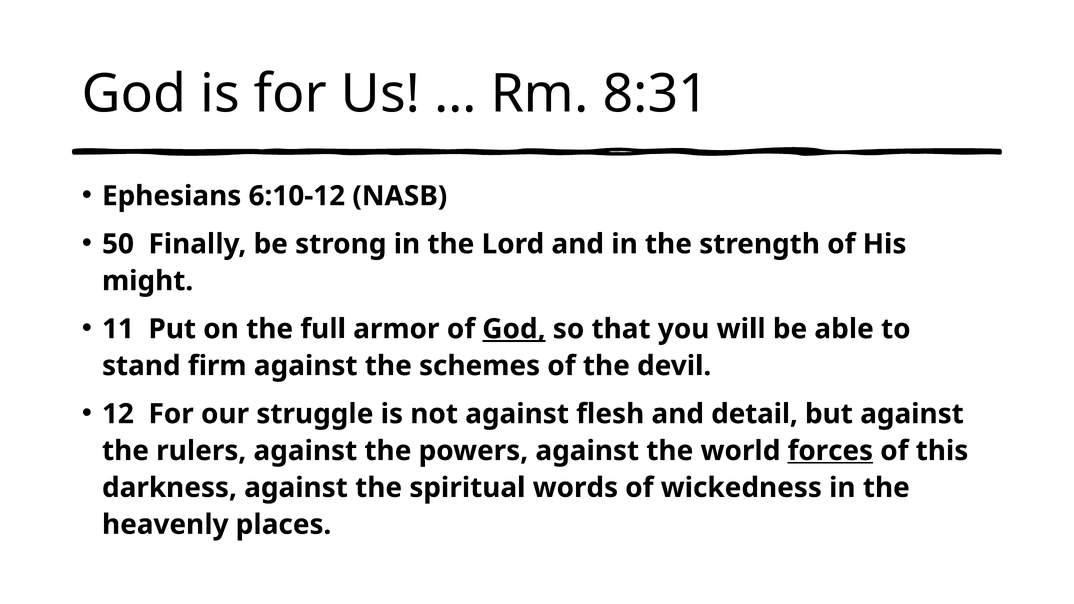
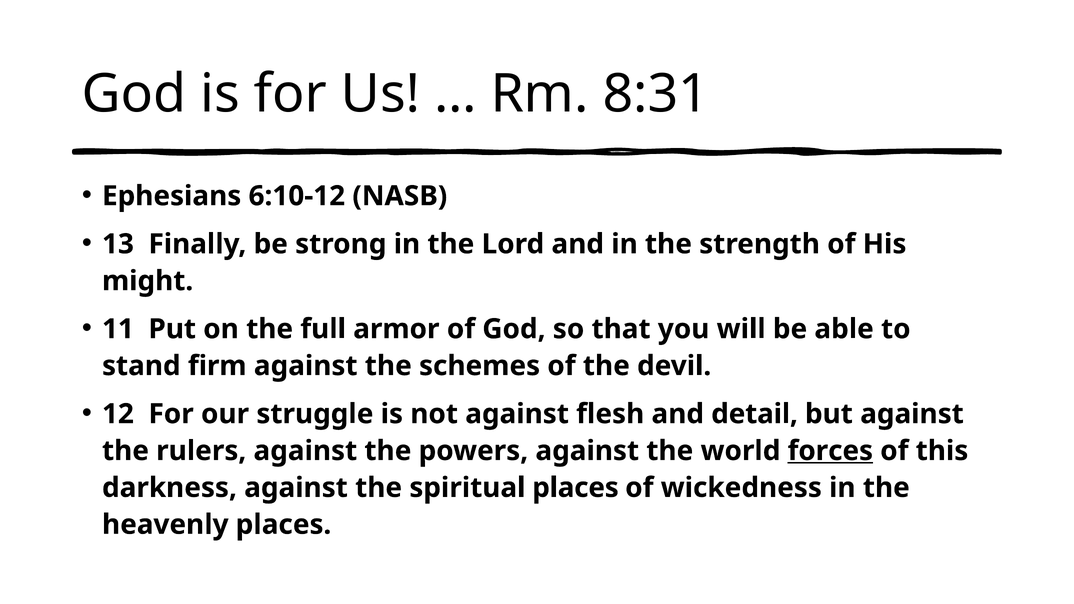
50: 50 -> 13
God at (514, 329) underline: present -> none
spiritual words: words -> places
